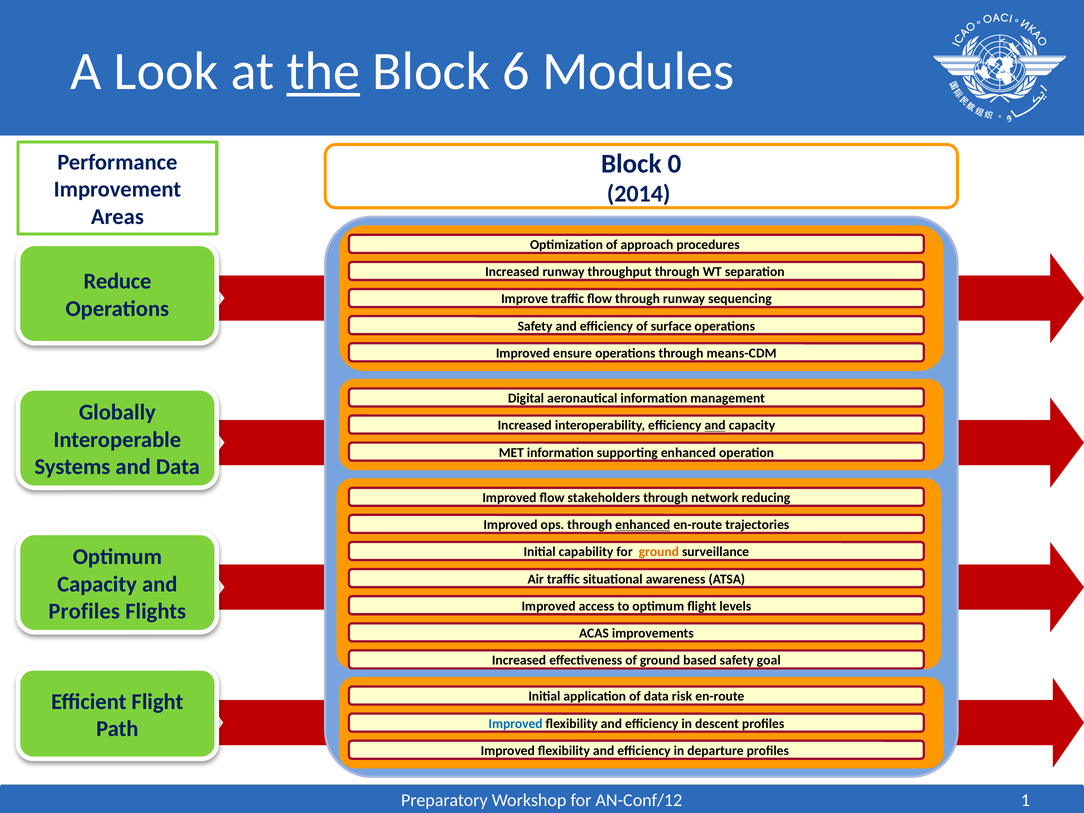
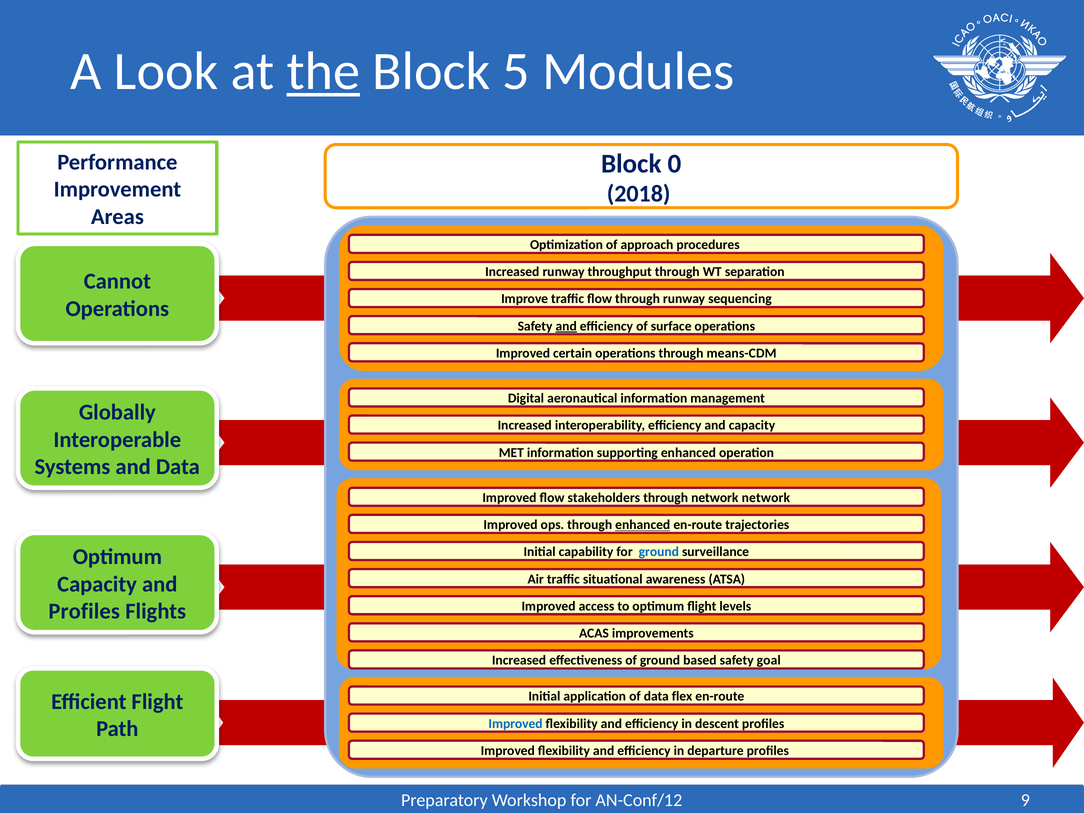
6: 6 -> 5
2014: 2014 -> 2018
Reduce: Reduce -> Cannot
and at (566, 326) underline: none -> present
ensure: ensure -> certain
and at (715, 425) underline: present -> none
network reducing: reducing -> network
ground at (659, 552) colour: orange -> blue
risk: risk -> flex
1: 1 -> 9
